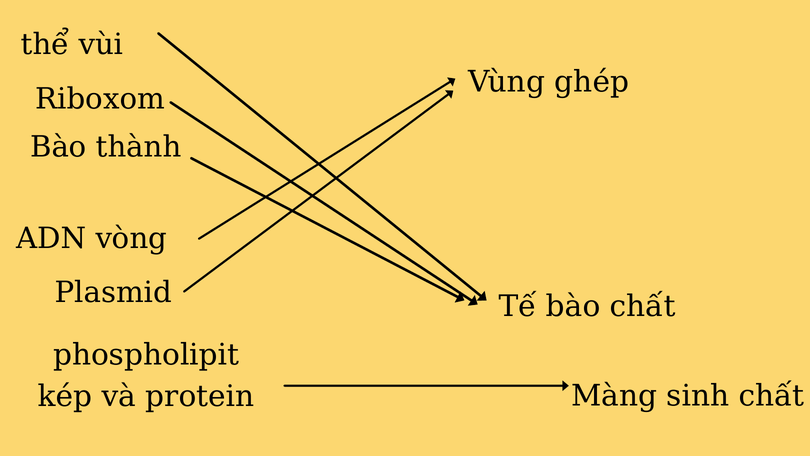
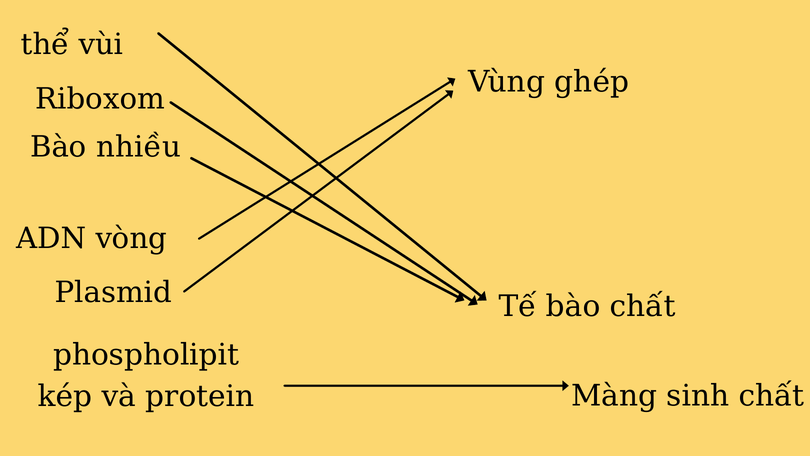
thành: thành -> nhiều
